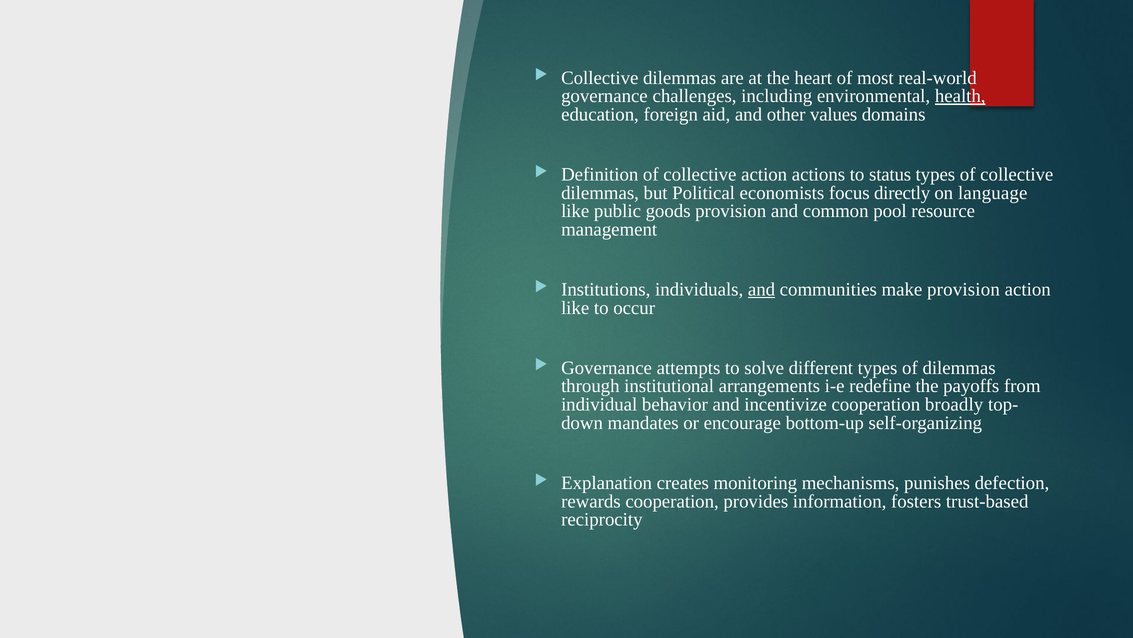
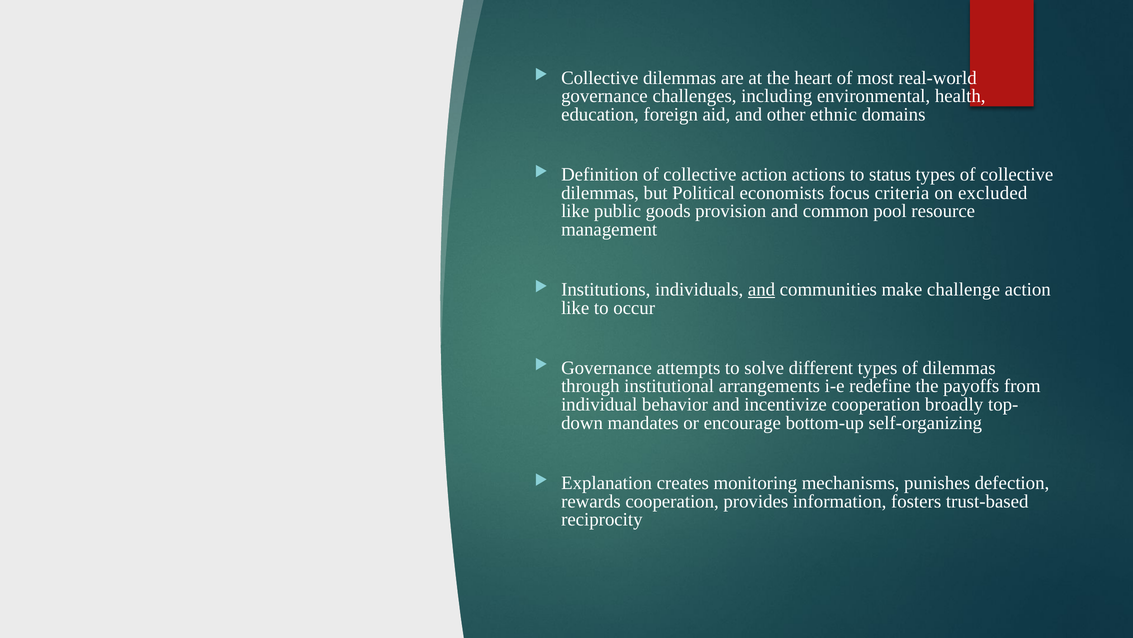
health underline: present -> none
values: values -> ethnic
directly: directly -> criteria
language: language -> excluded
make provision: provision -> challenge
